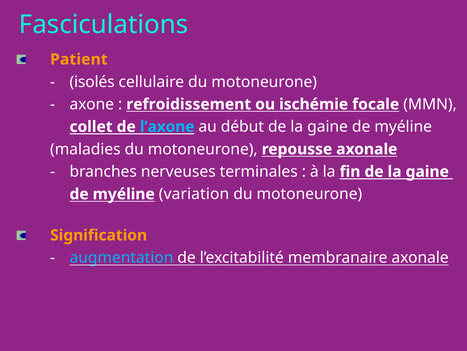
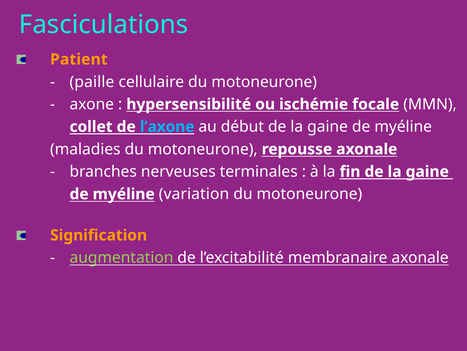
isolés: isolés -> paille
refroidissement: refroidissement -> hypersensibilité
augmentation colour: light blue -> light green
